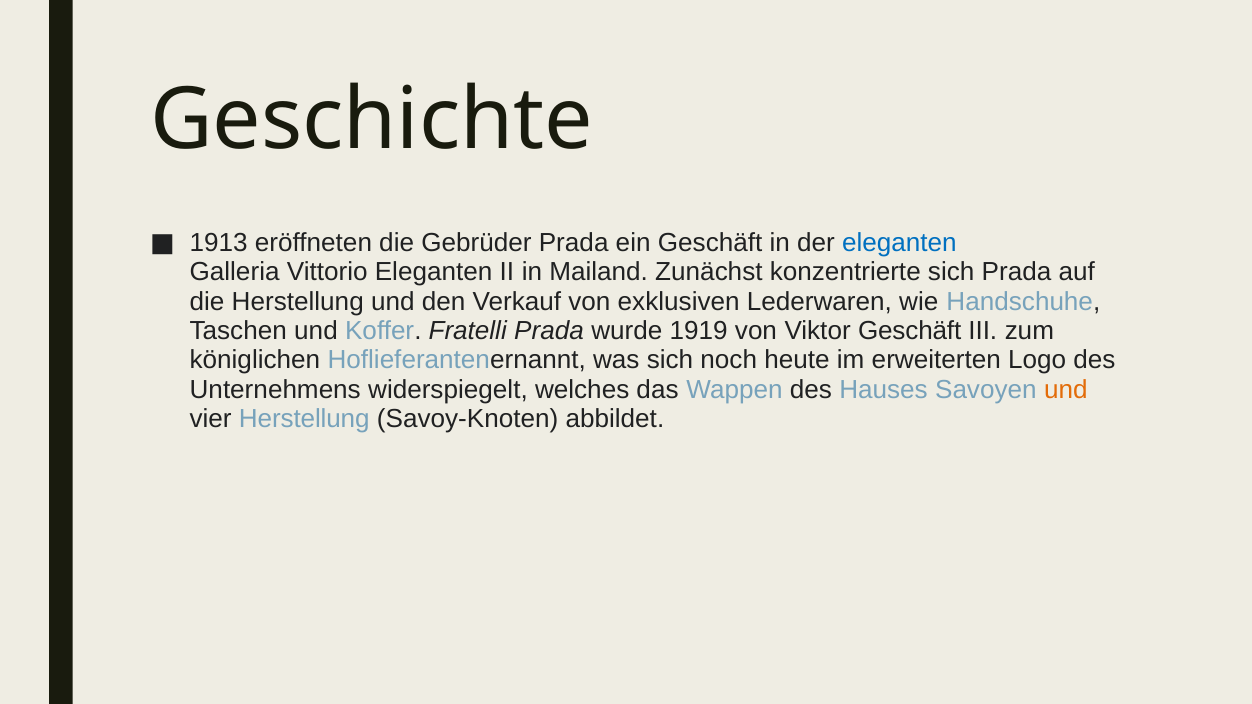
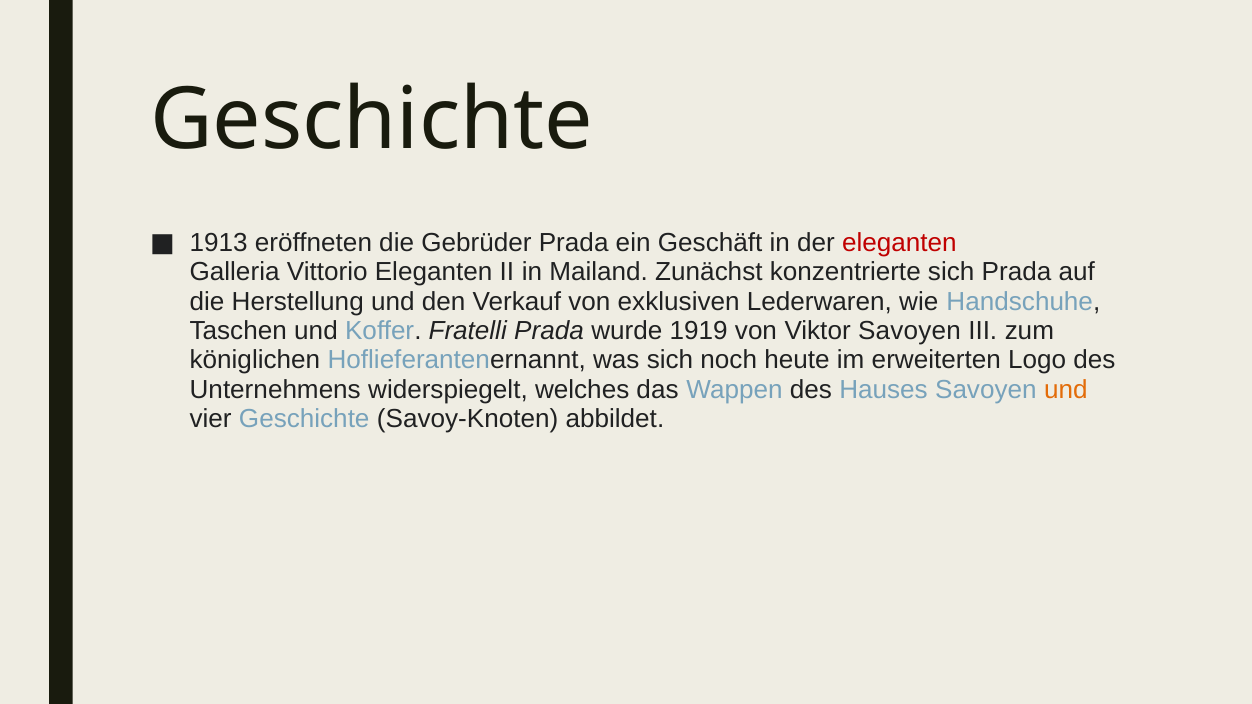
eleganten at (899, 243) colour: blue -> red
Viktor Geschäft: Geschäft -> Savoyen
vier Herstellung: Herstellung -> Geschichte
